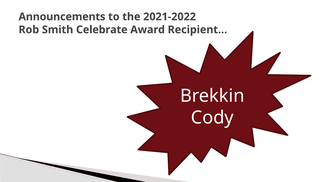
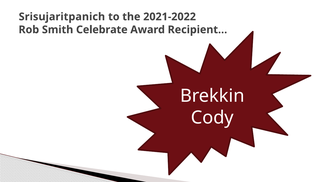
Announcements: Announcements -> Srisujaritpanich
